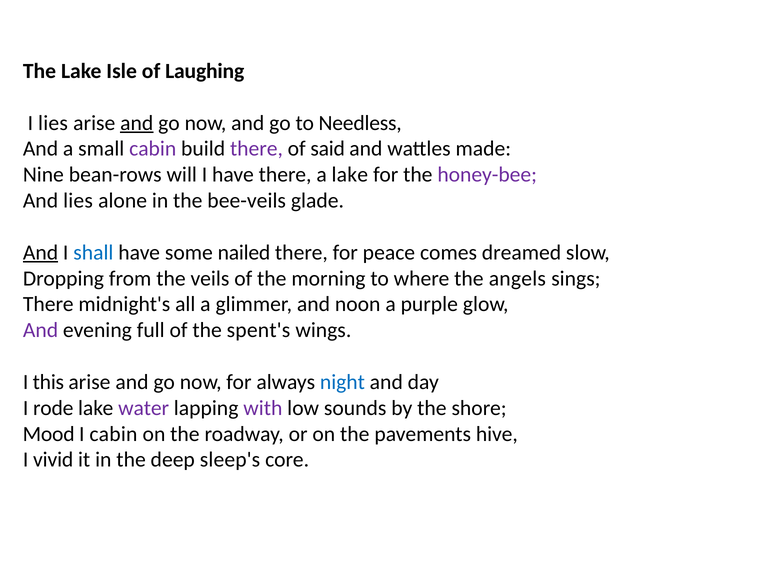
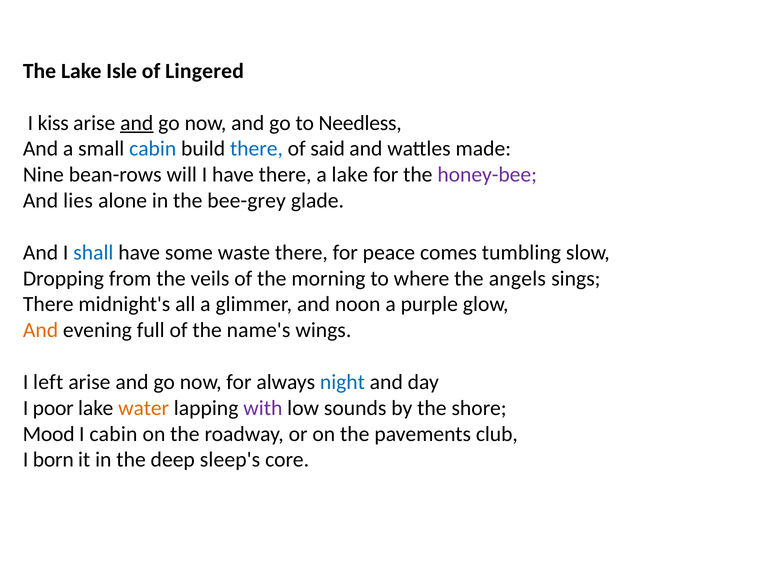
Laughing: Laughing -> Lingered
I lies: lies -> kiss
cabin at (153, 149) colour: purple -> blue
there at (256, 149) colour: purple -> blue
bee-veils: bee-veils -> bee-grey
And at (41, 253) underline: present -> none
nailed: nailed -> waste
dreamed: dreamed -> tumbling
And at (41, 331) colour: purple -> orange
spent's: spent's -> name's
this: this -> left
rode: rode -> poor
water colour: purple -> orange
hive: hive -> club
vivid: vivid -> born
